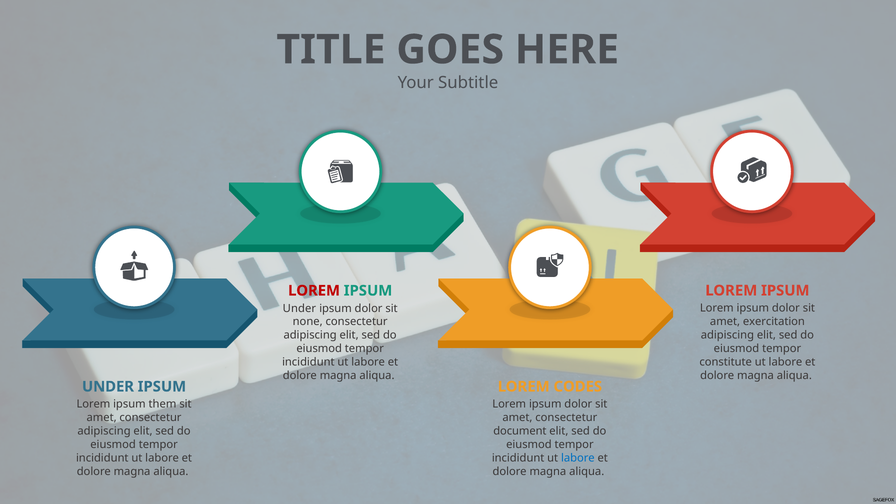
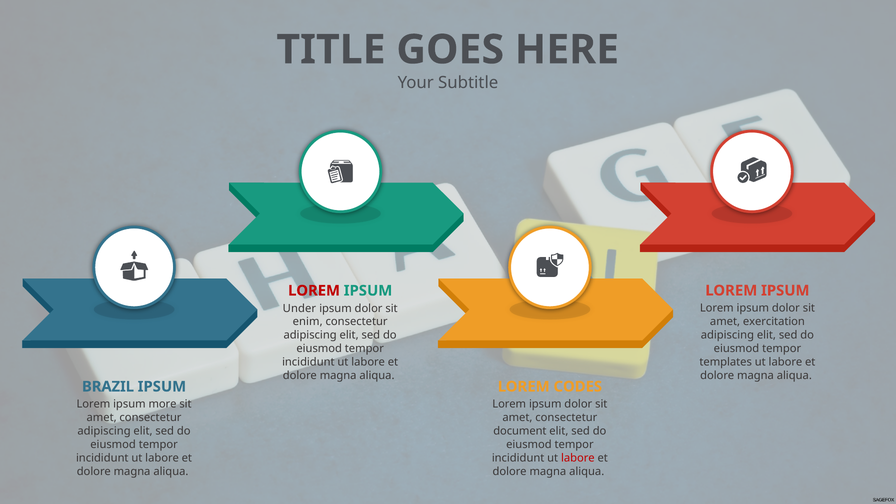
none: none -> enim
constitute: constitute -> templates
UNDER at (108, 387): UNDER -> BRAZIL
them: them -> more
labore at (578, 458) colour: blue -> red
